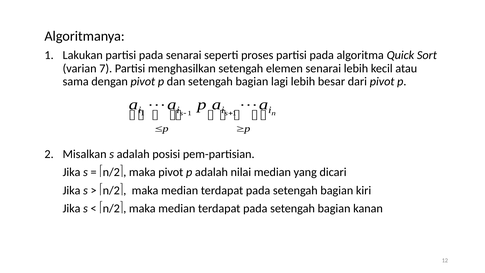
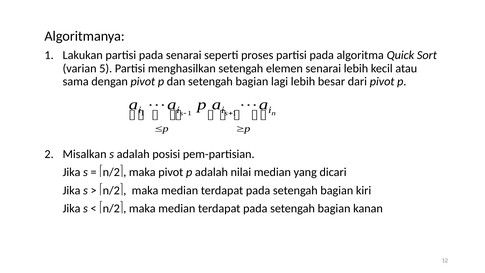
7: 7 -> 5
